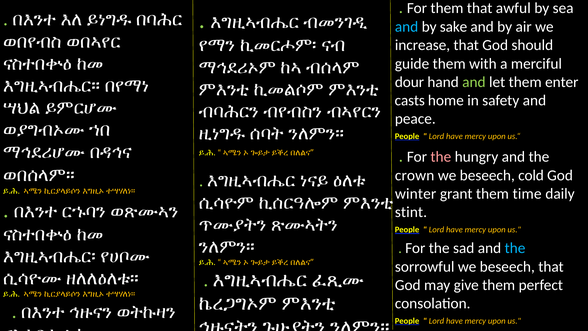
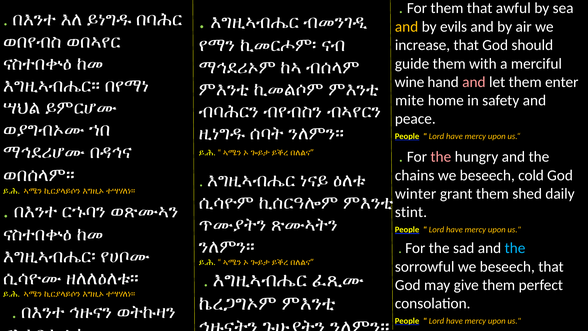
and at (407, 27) colour: light blue -> yellow
sake: sake -> evils
dour: dour -> wine
and at (474, 82) colour: light green -> pink
casts: casts -> mite
crown: crown -> chains
time: time -> shed
